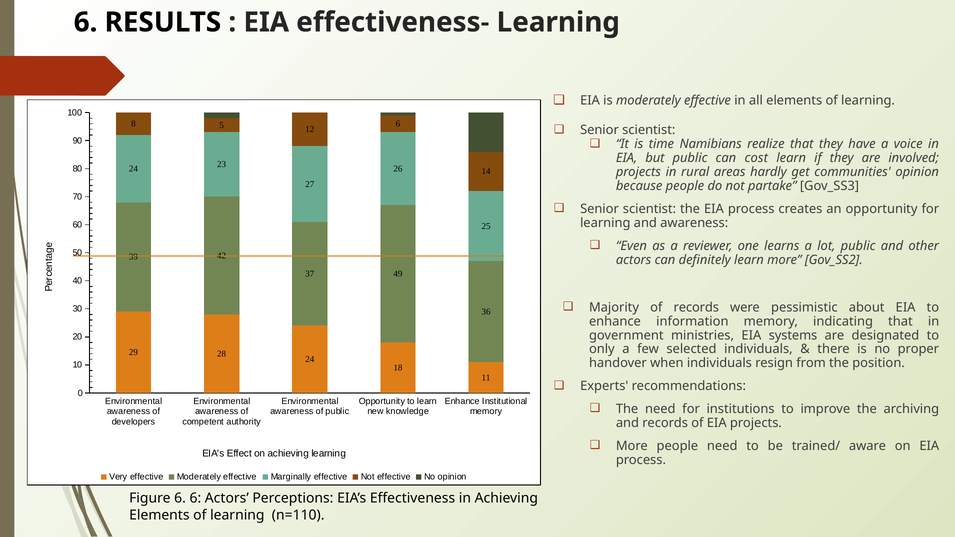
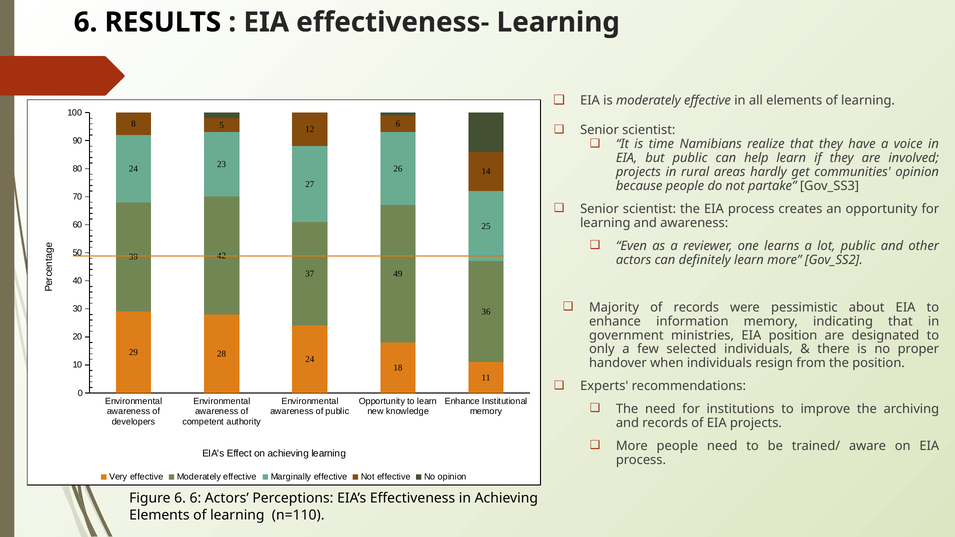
cost: cost -> help
EIA systems: systems -> position
